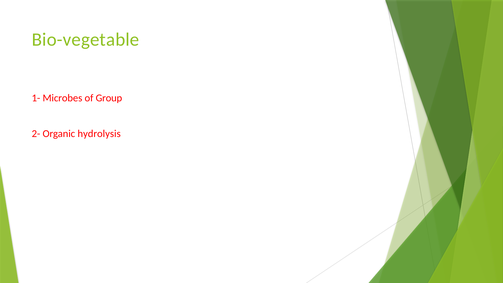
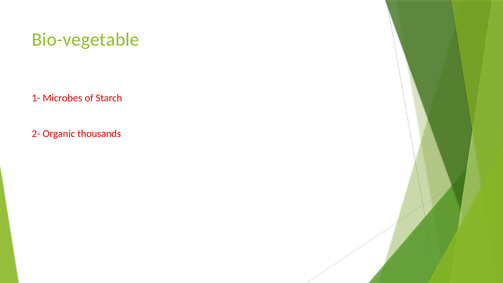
Group: Group -> Starch
hydrolysis: hydrolysis -> thousands
